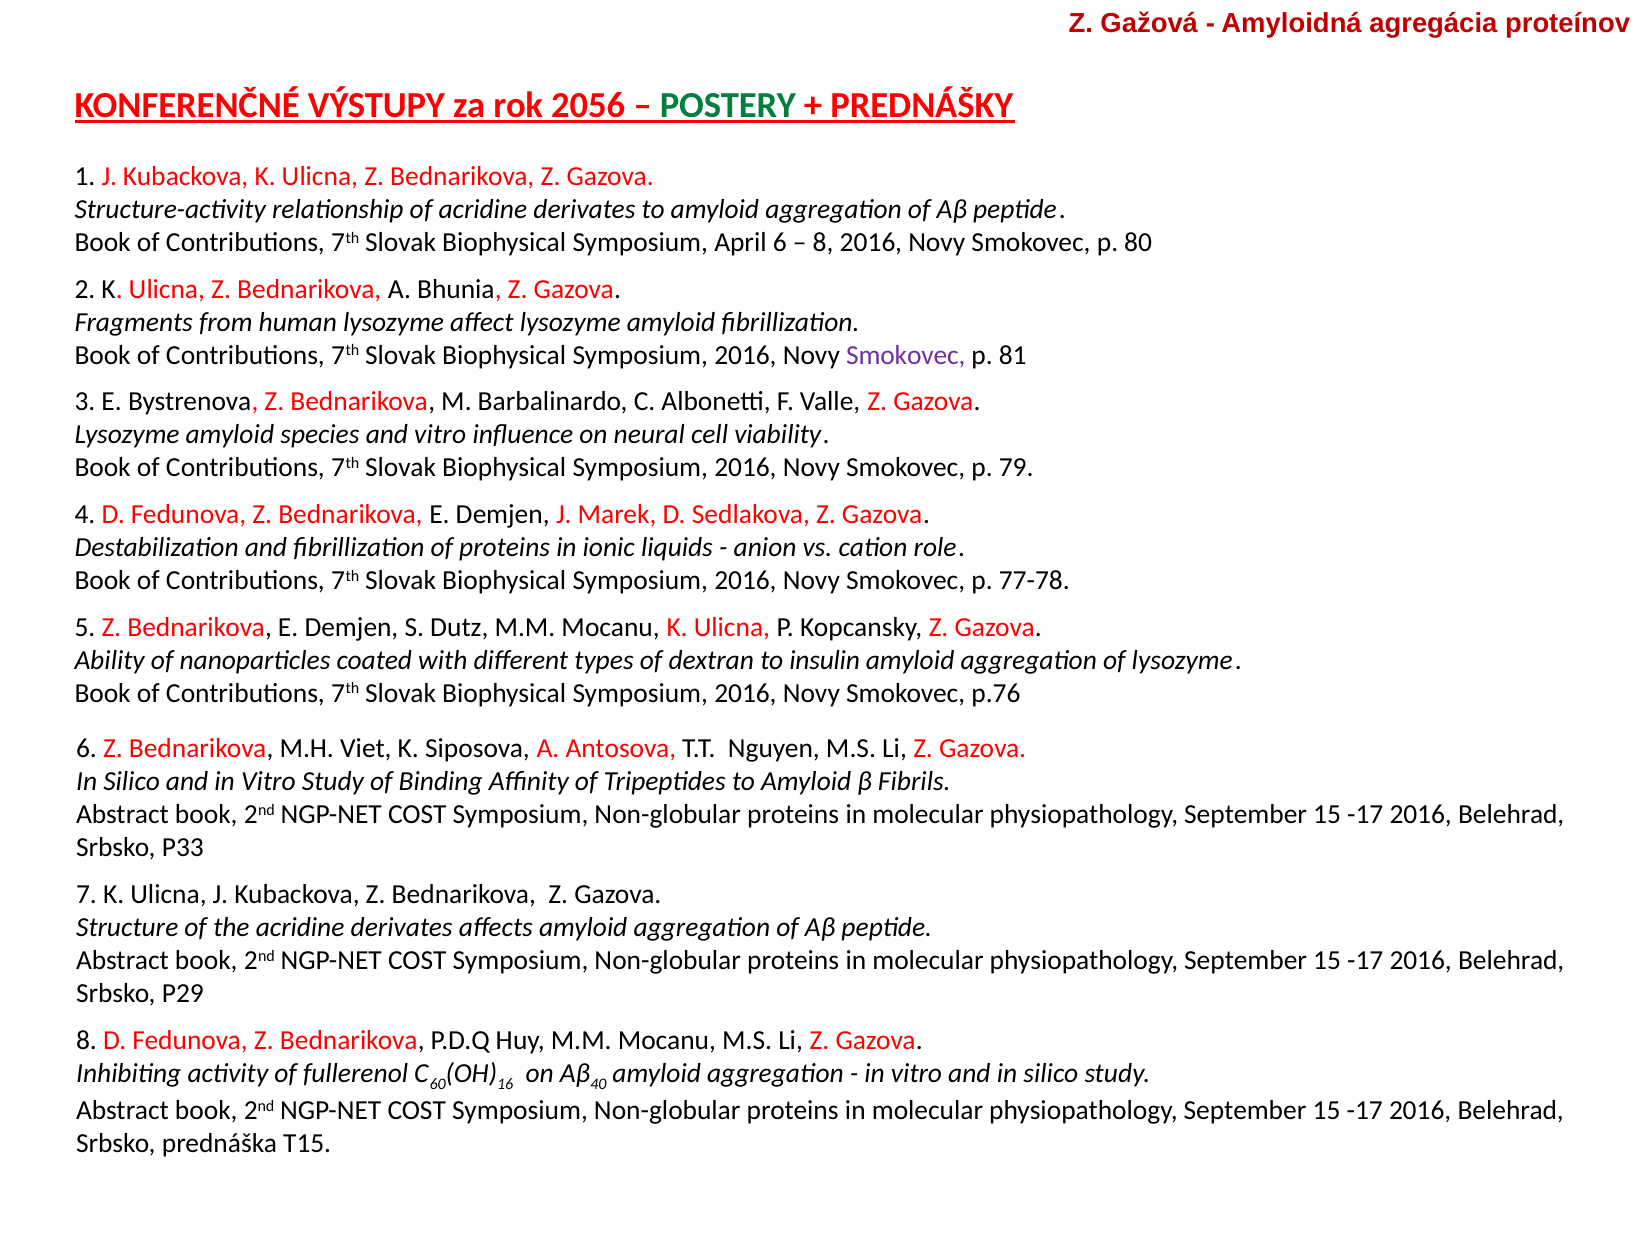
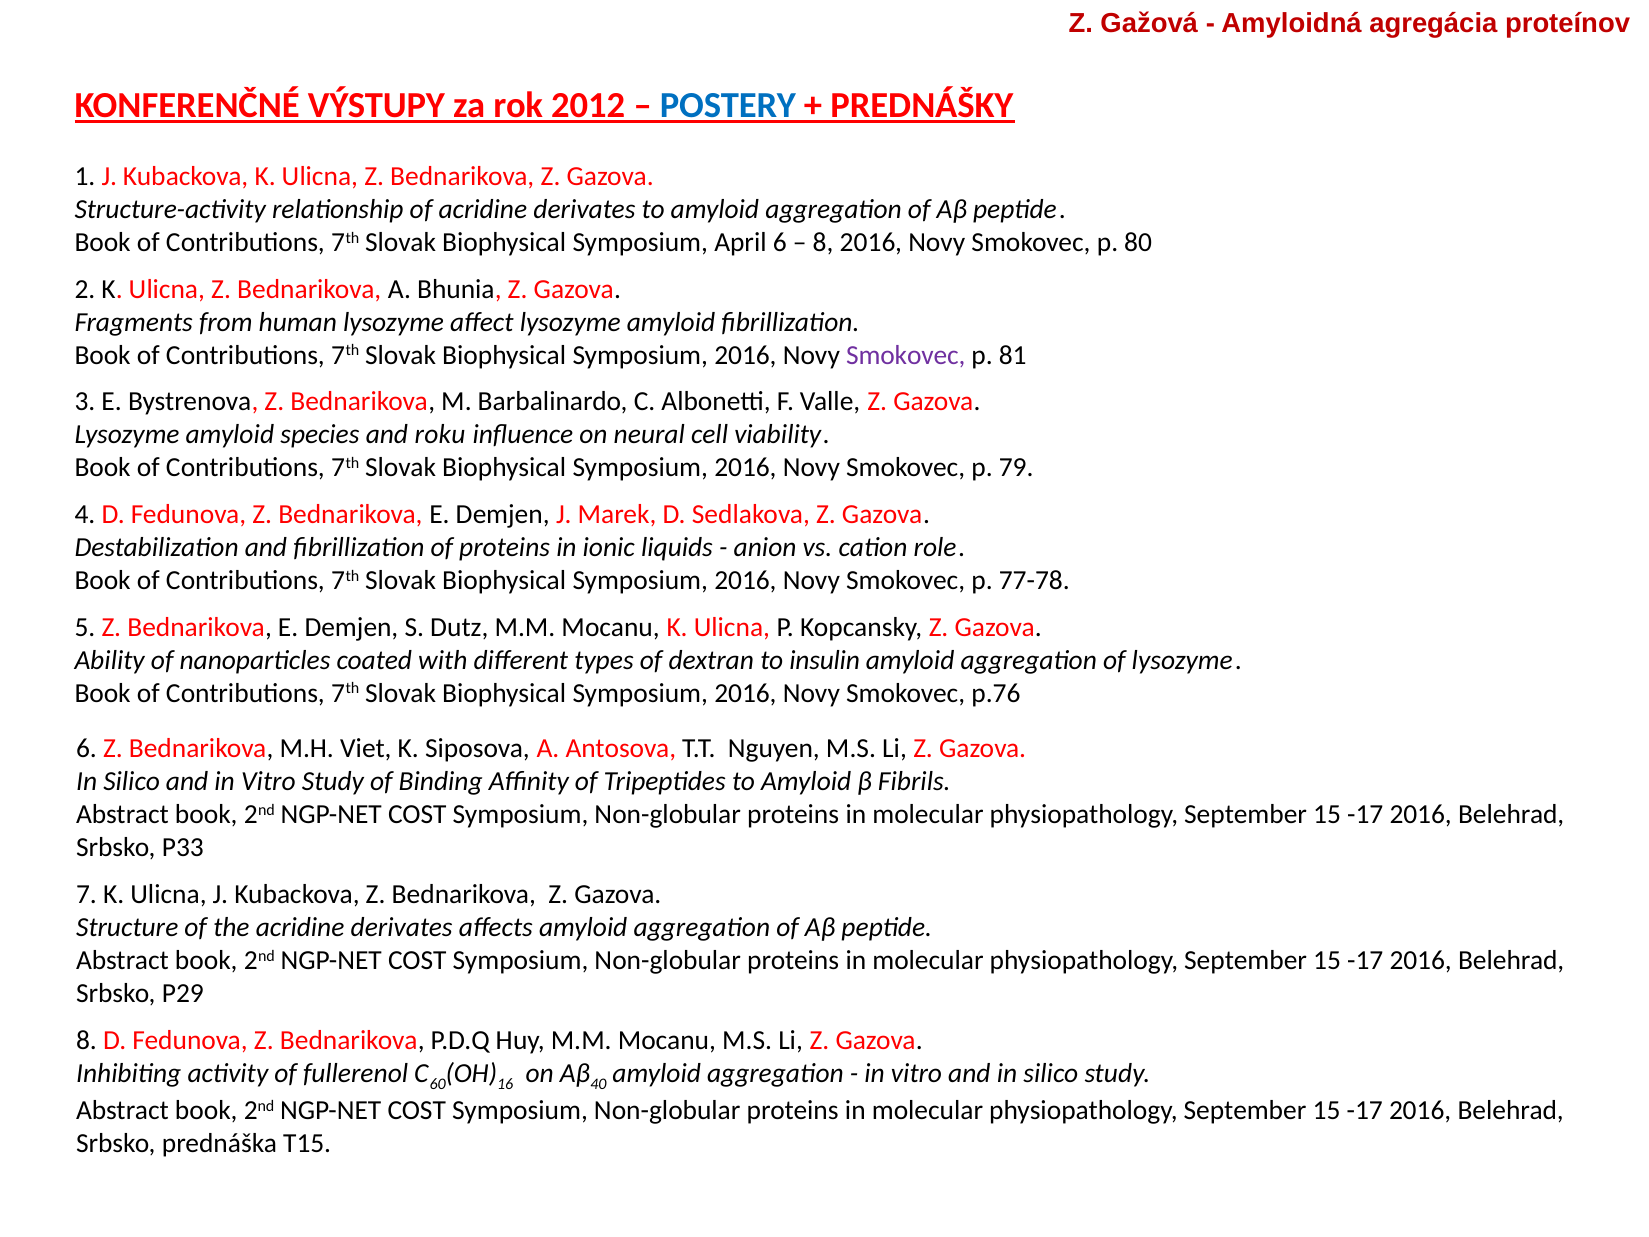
2056: 2056 -> 2012
POSTERY colour: green -> blue
and vitro: vitro -> roku
